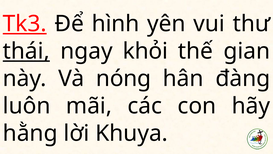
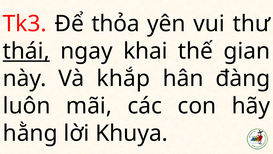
Tk3 underline: present -> none
hình: hình -> thỏa
khỏi: khỏi -> khai
nóng: nóng -> khắp
